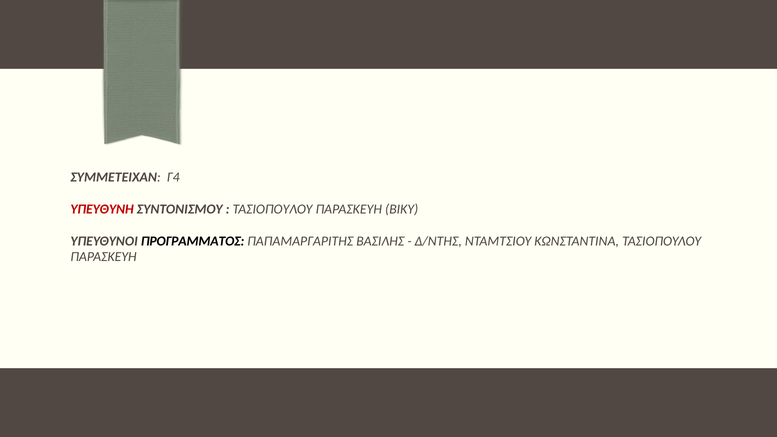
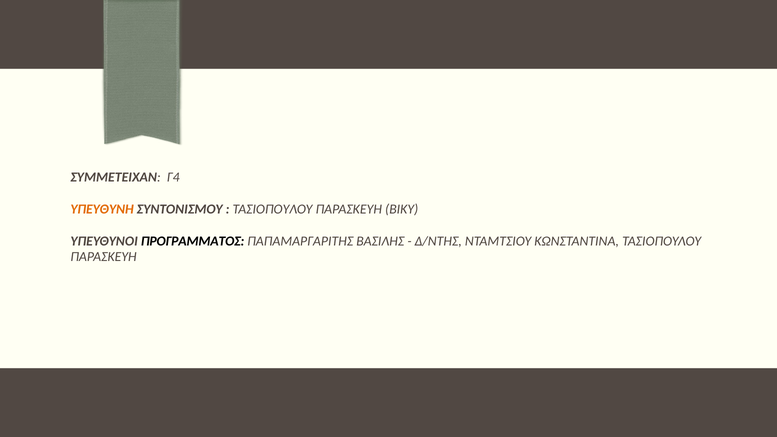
ΥΠΕΥΘΥΝΗ colour: red -> orange
